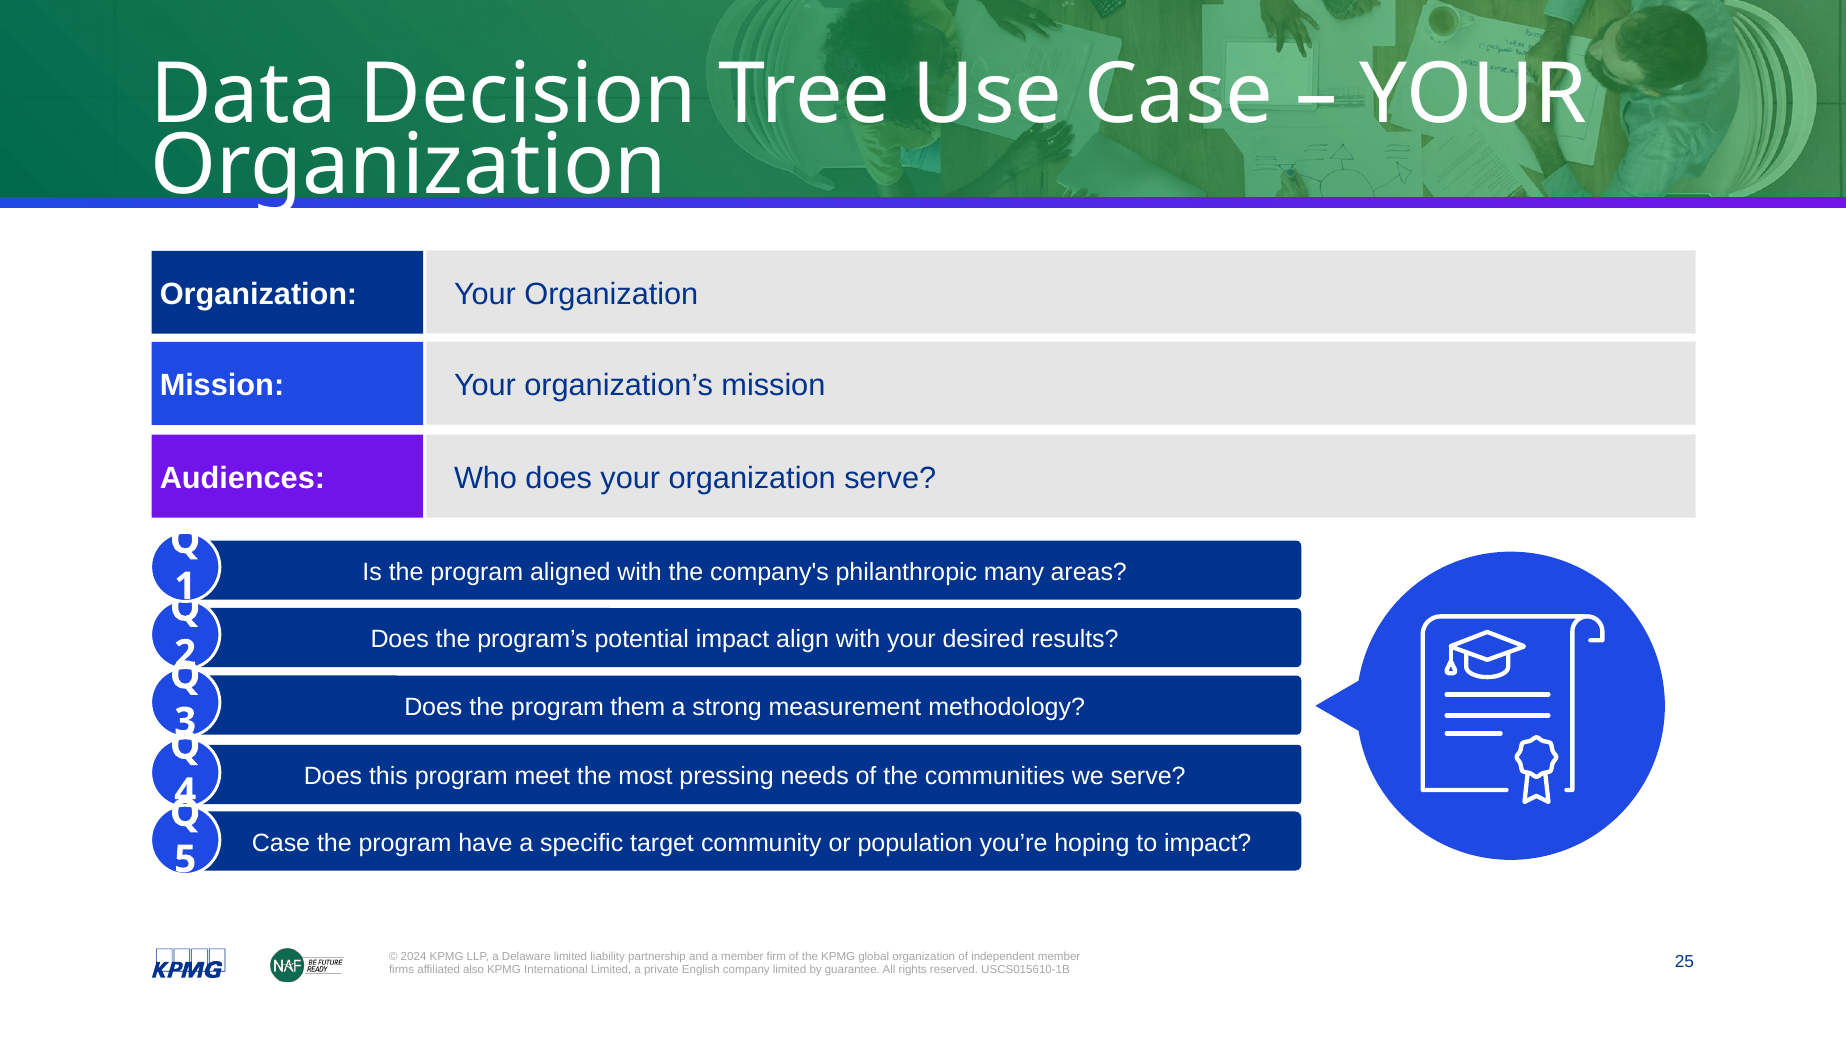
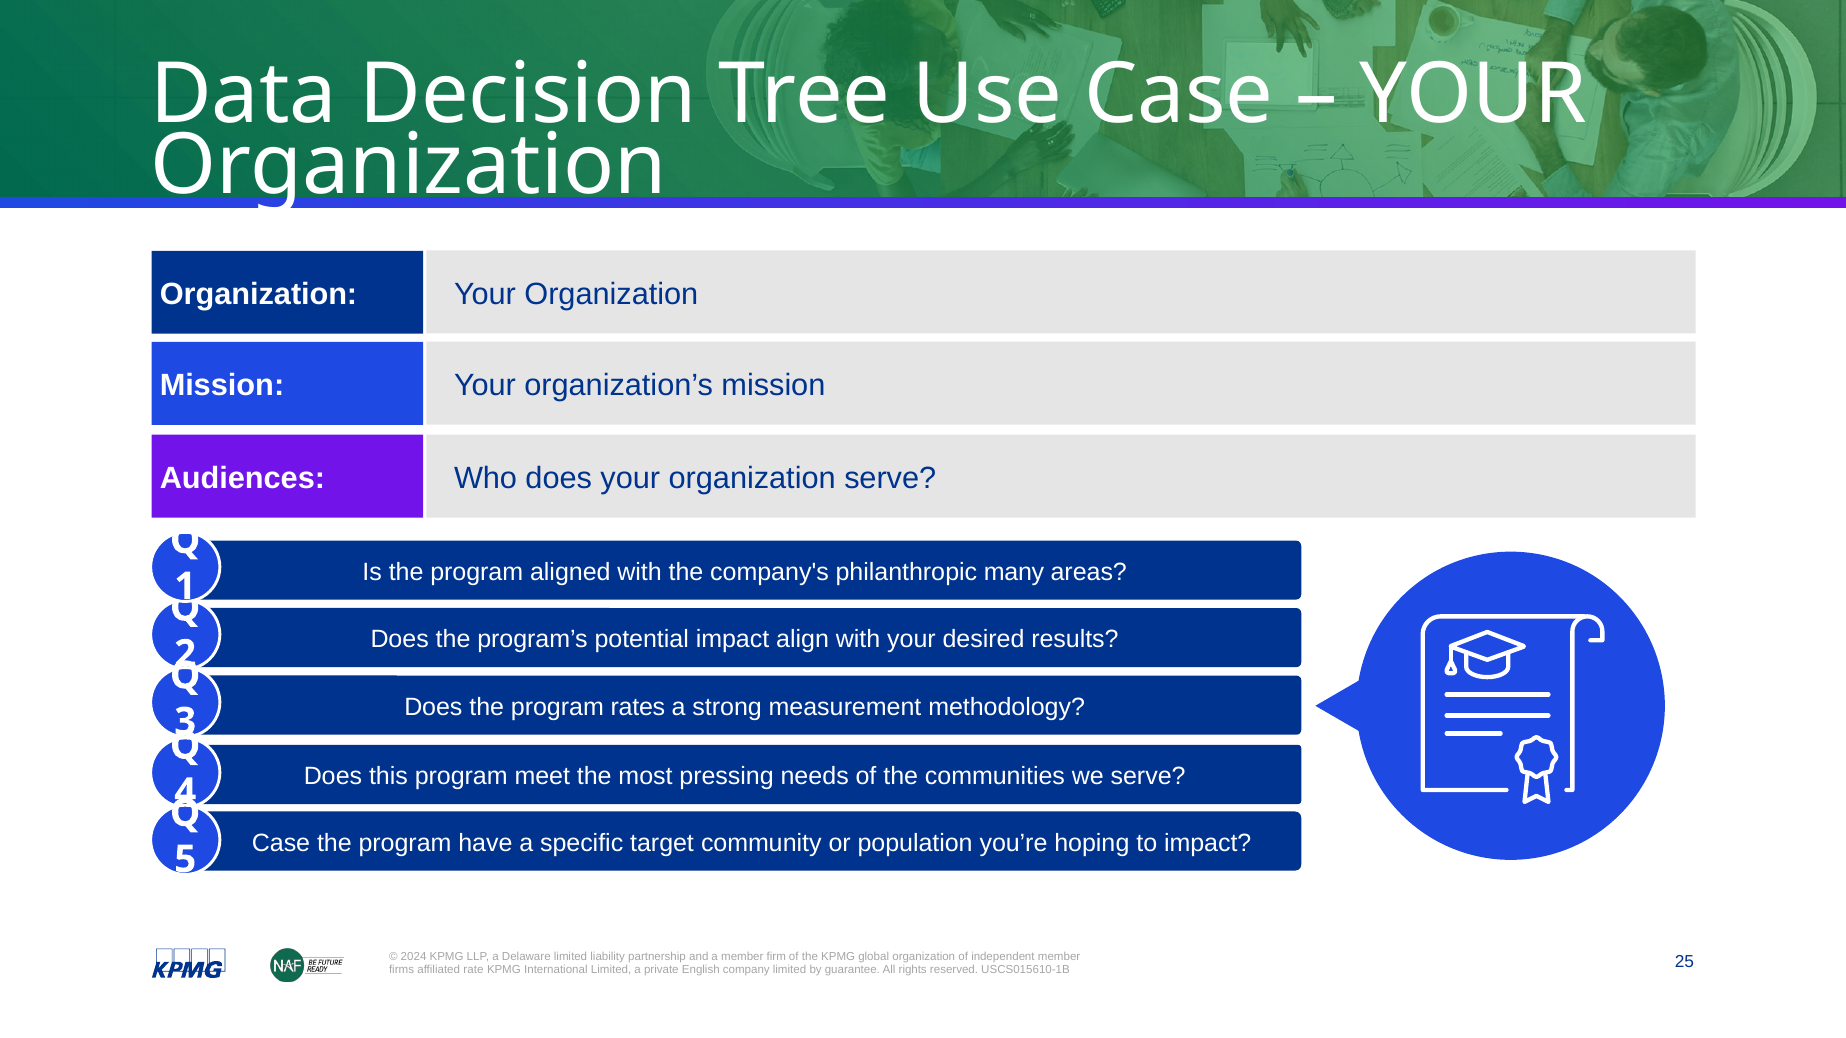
them: them -> rates
also: also -> rate
